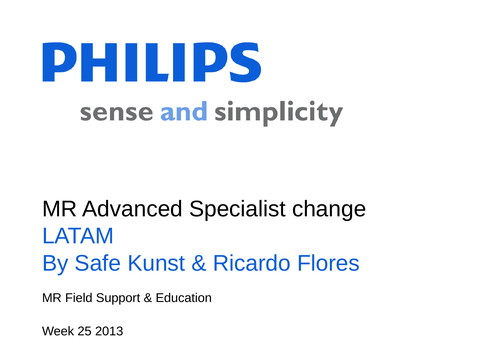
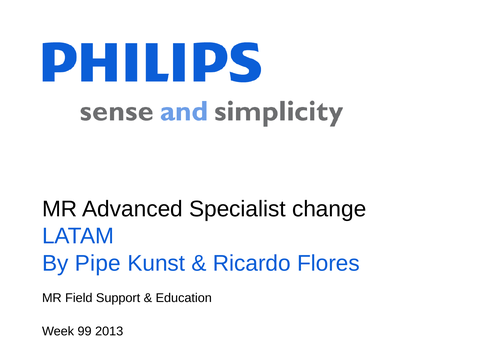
Safe: Safe -> Pipe
25: 25 -> 99
